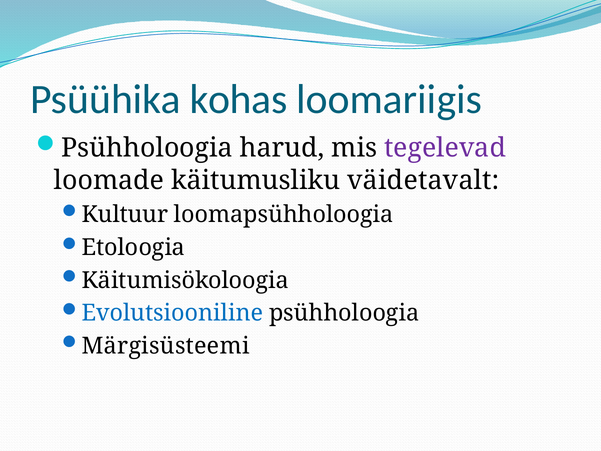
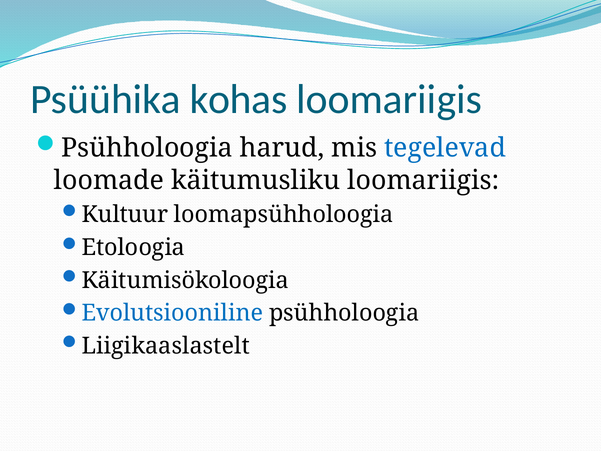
tegelevad colour: purple -> blue
käitumusliku väidetavalt: väidetavalt -> loomariigis
Märgisüsteemi: Märgisüsteemi -> Liigikaaslastelt
